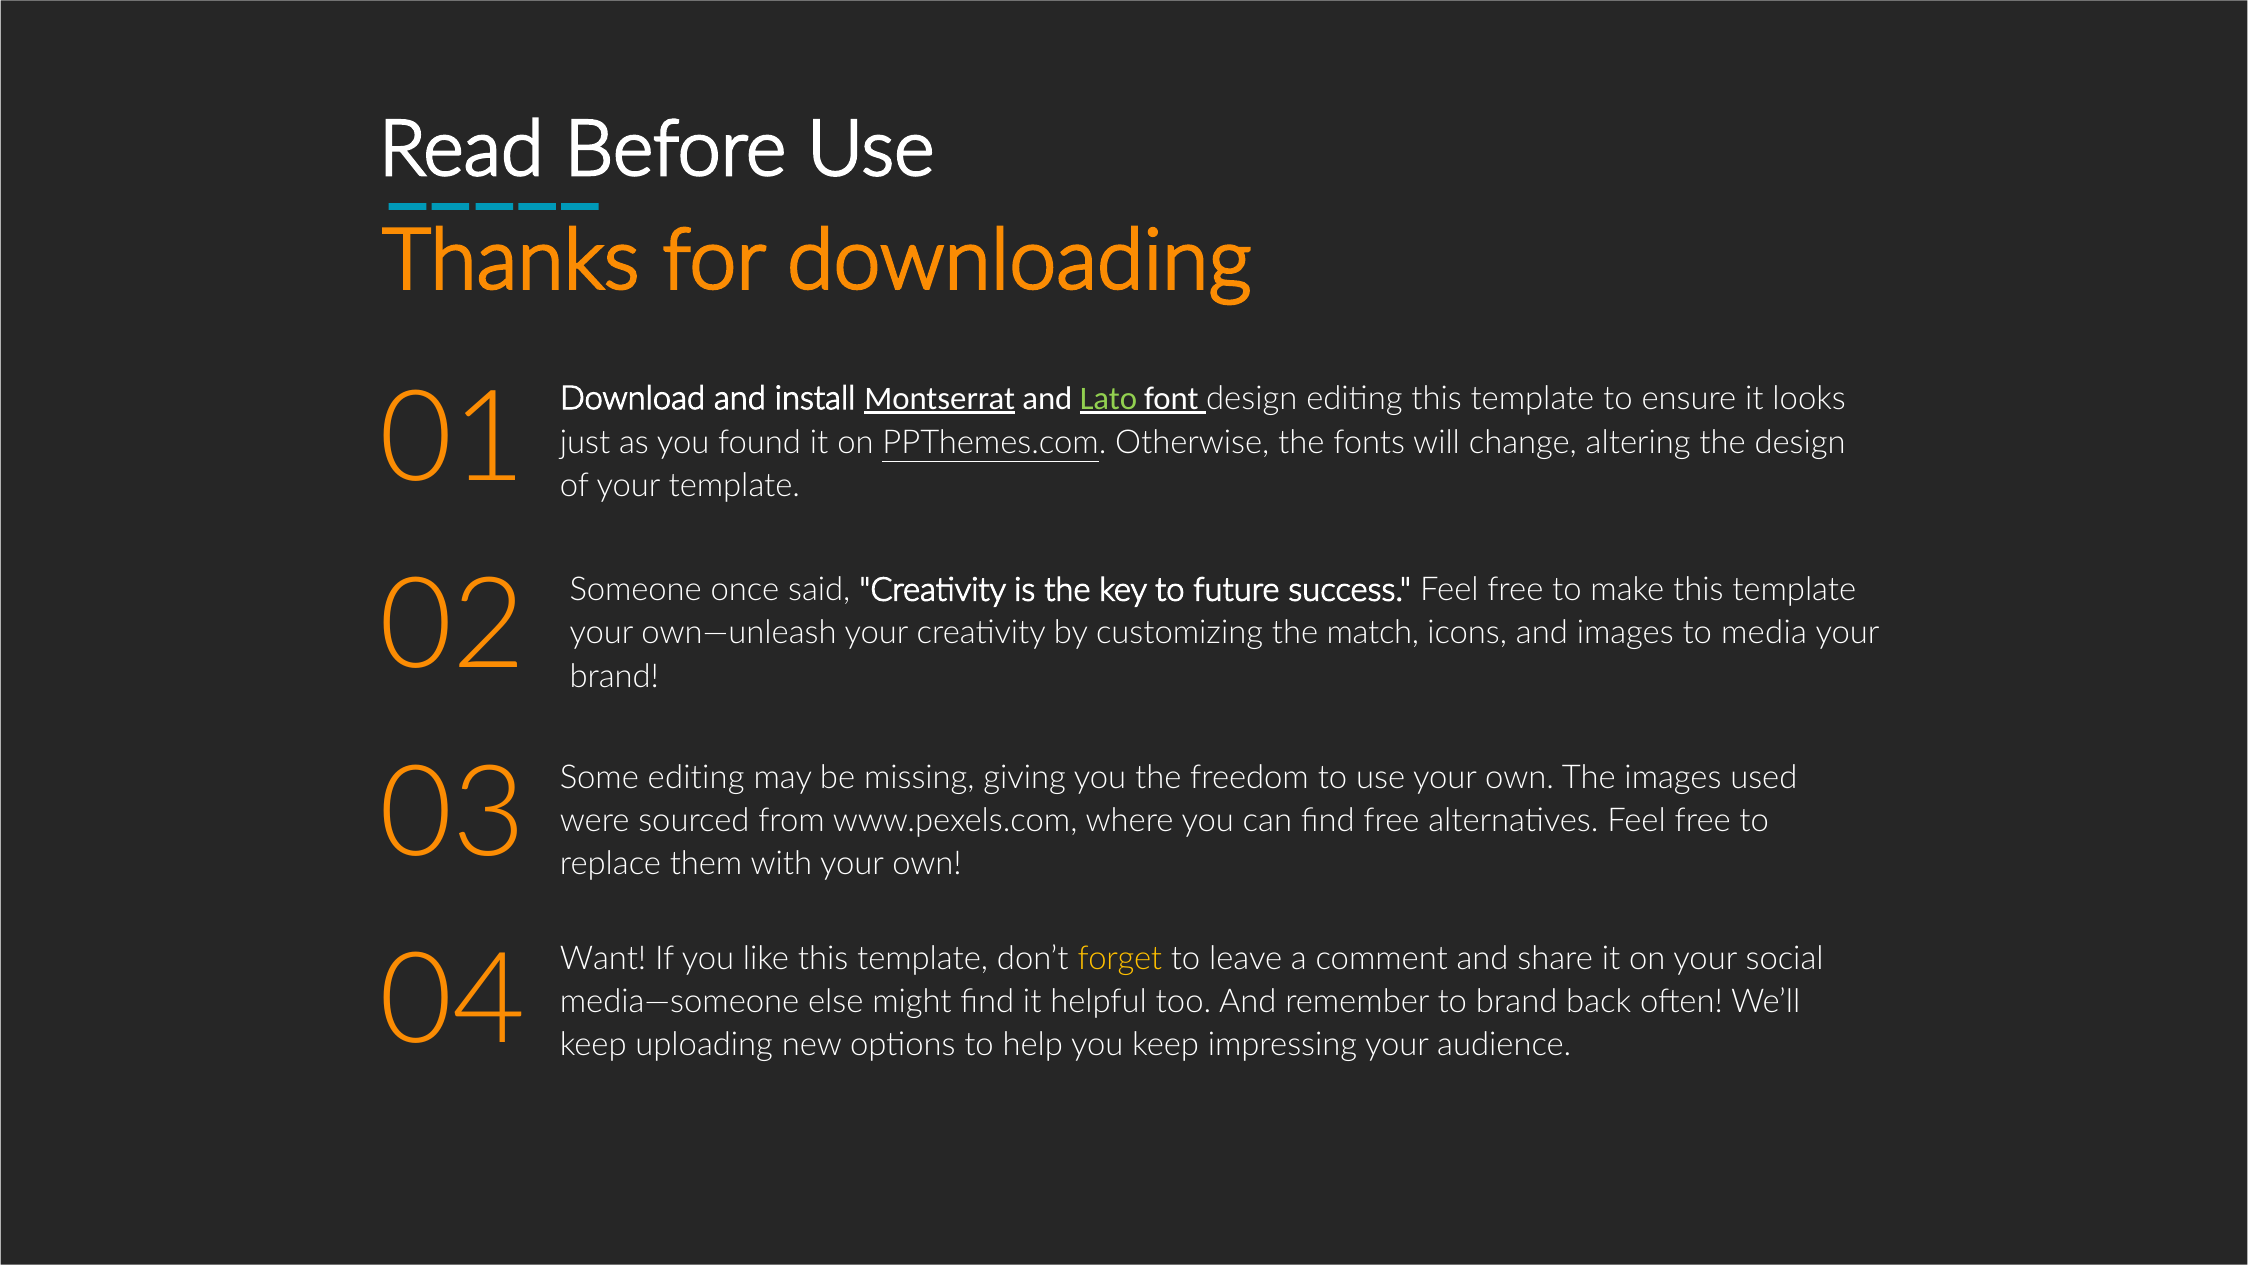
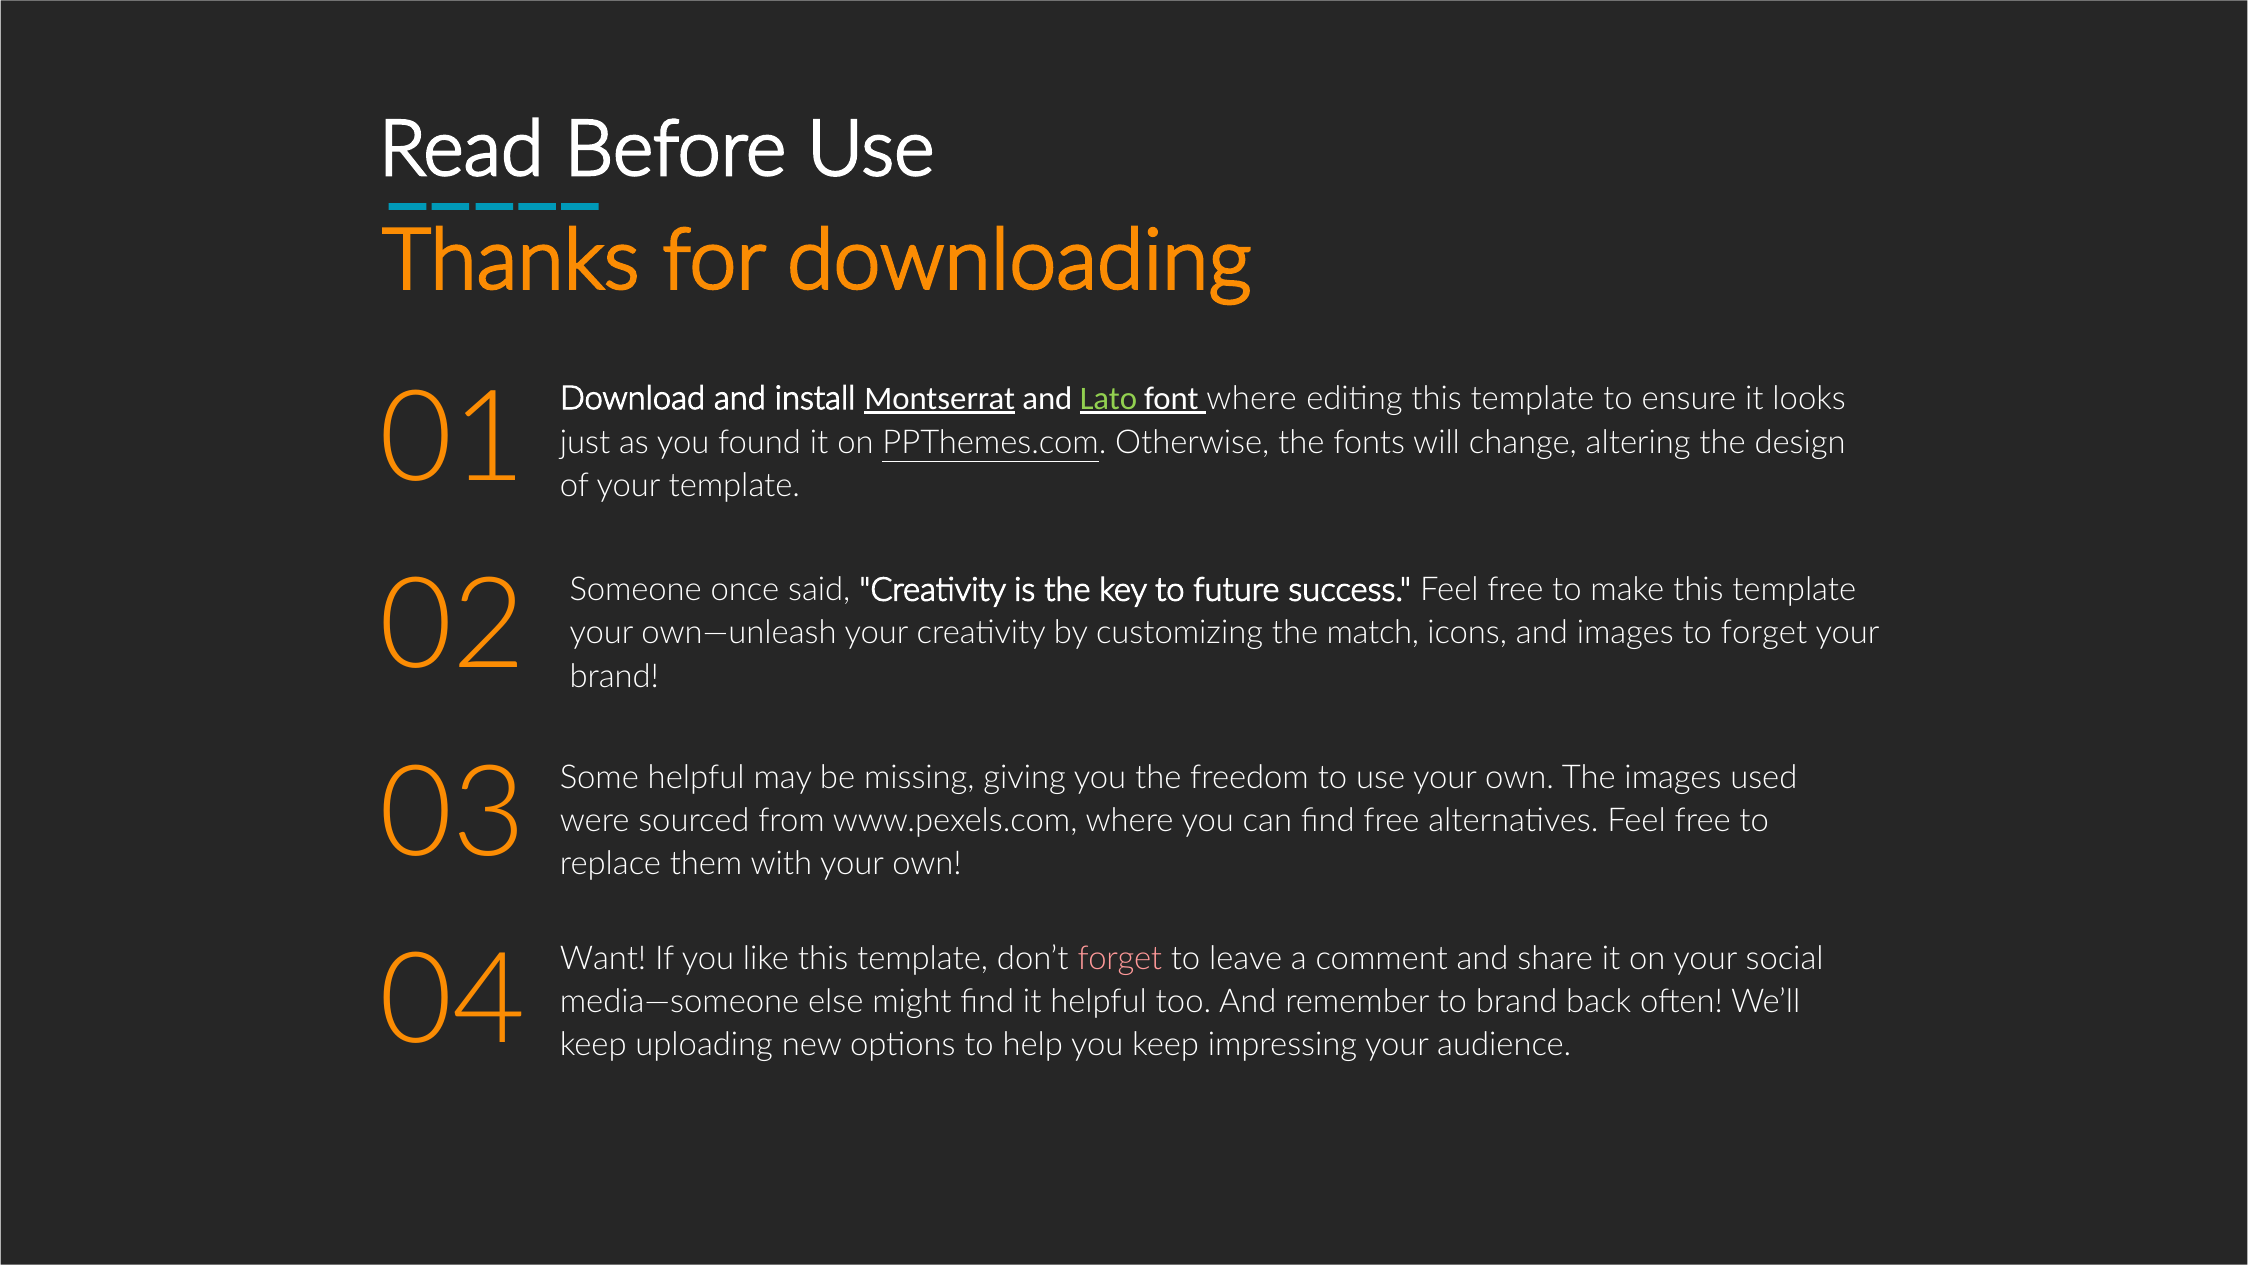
font design: design -> where
to media: media -> forget
Some editing: editing -> helpful
forget at (1120, 958) colour: yellow -> pink
